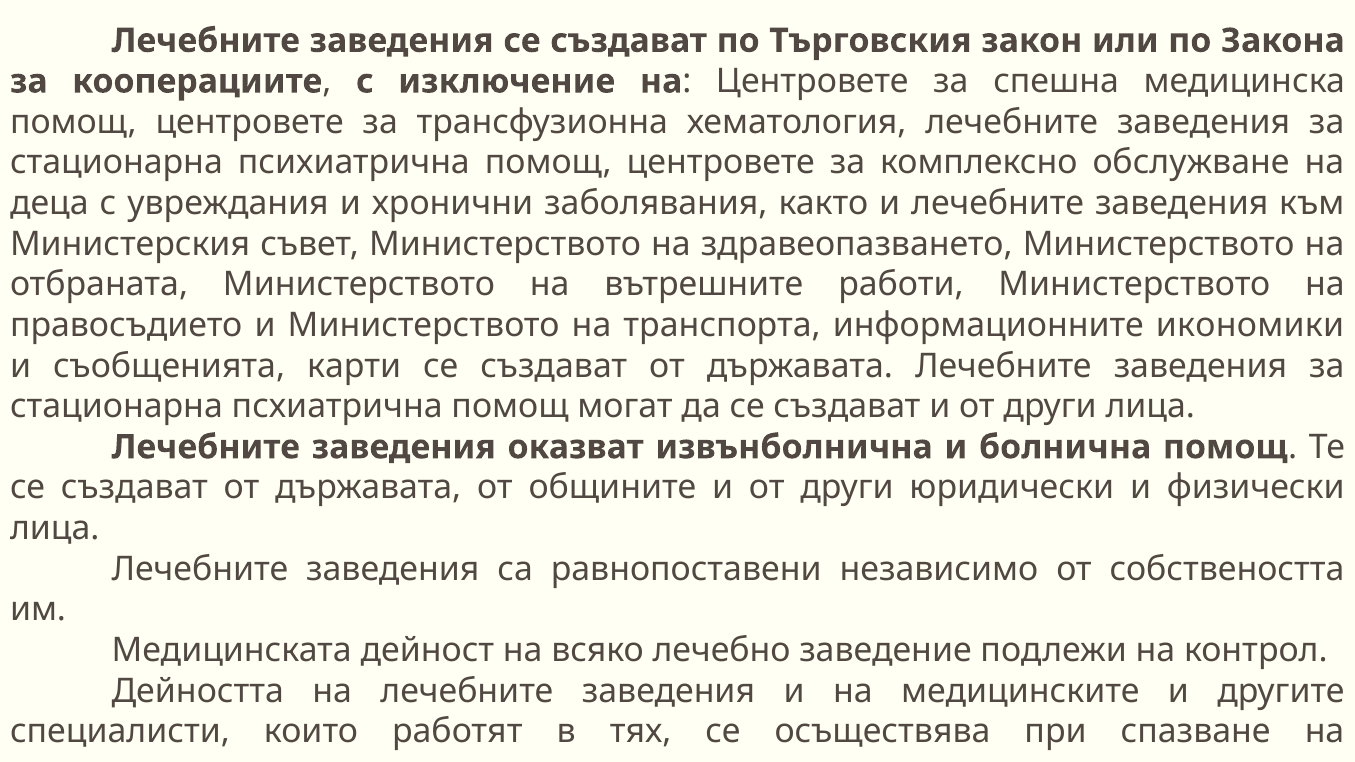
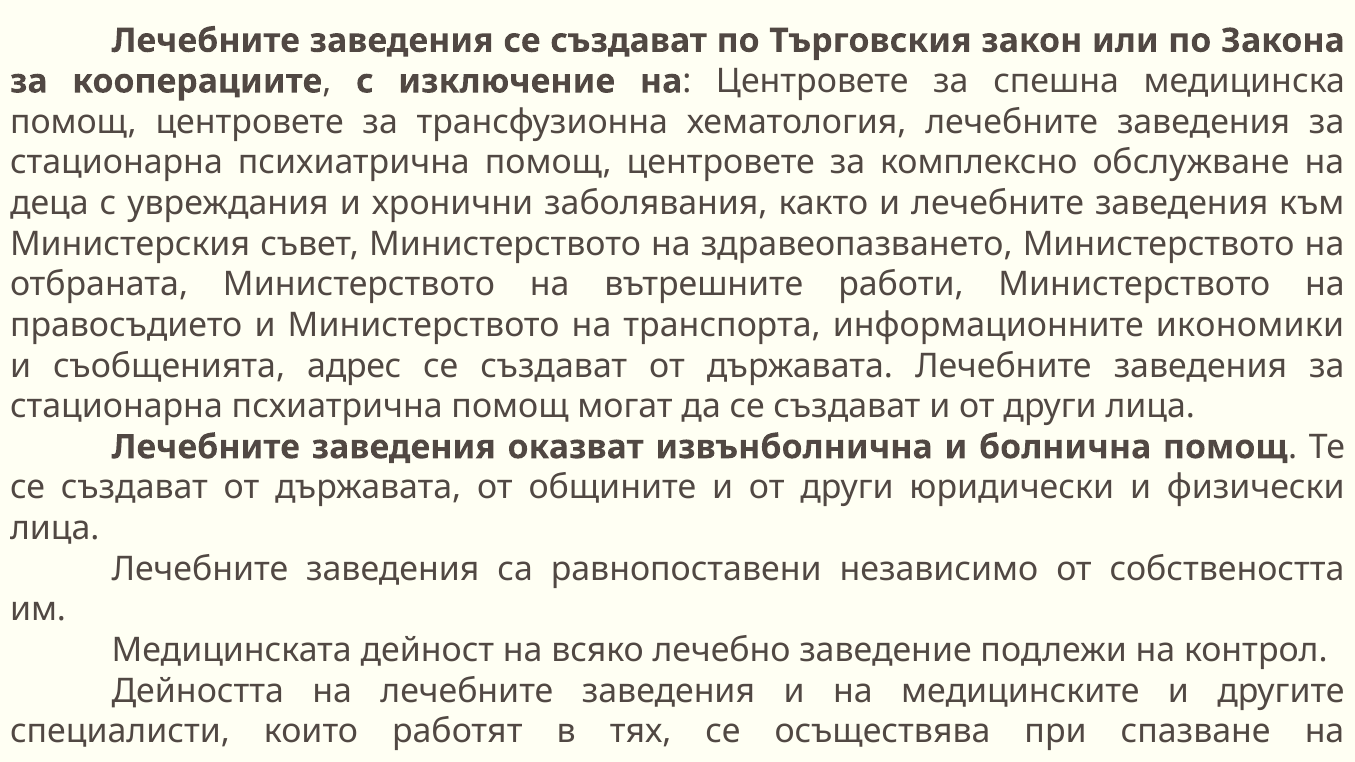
карти: карти -> адрес
